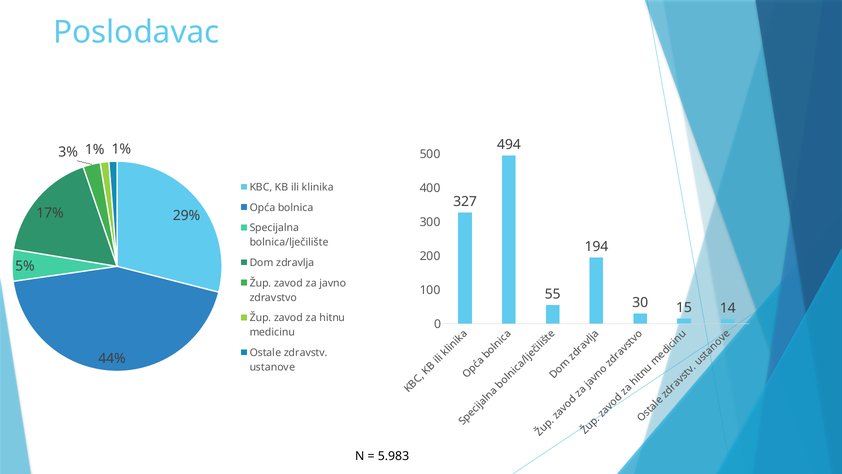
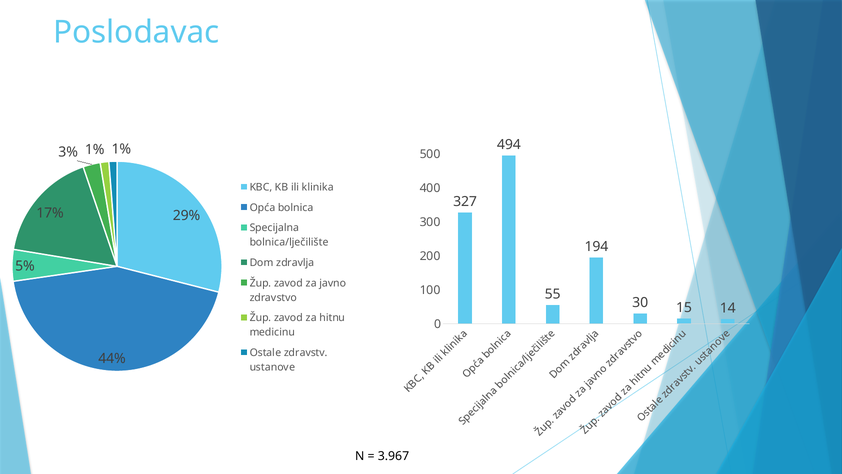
5.983: 5.983 -> 3.967
